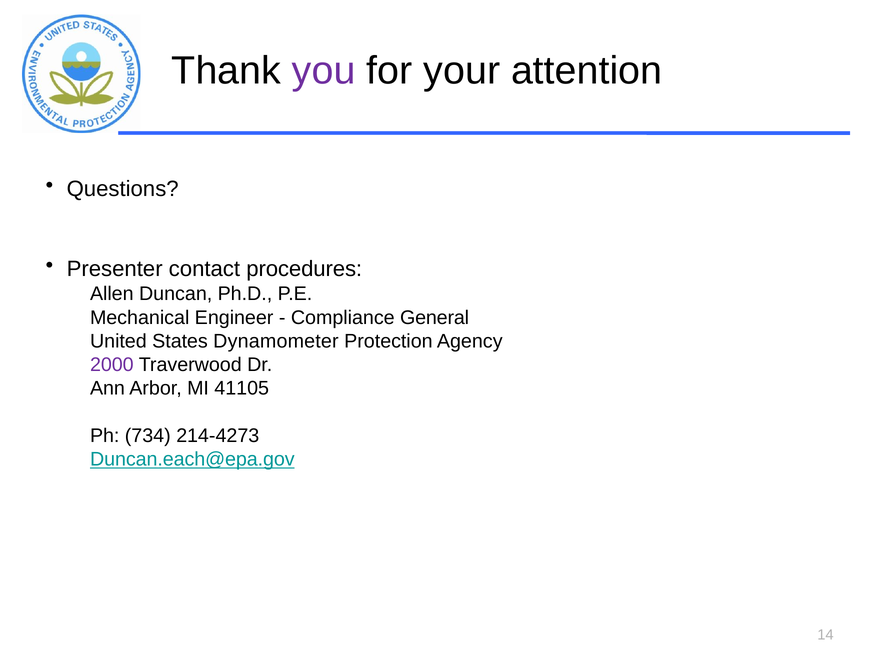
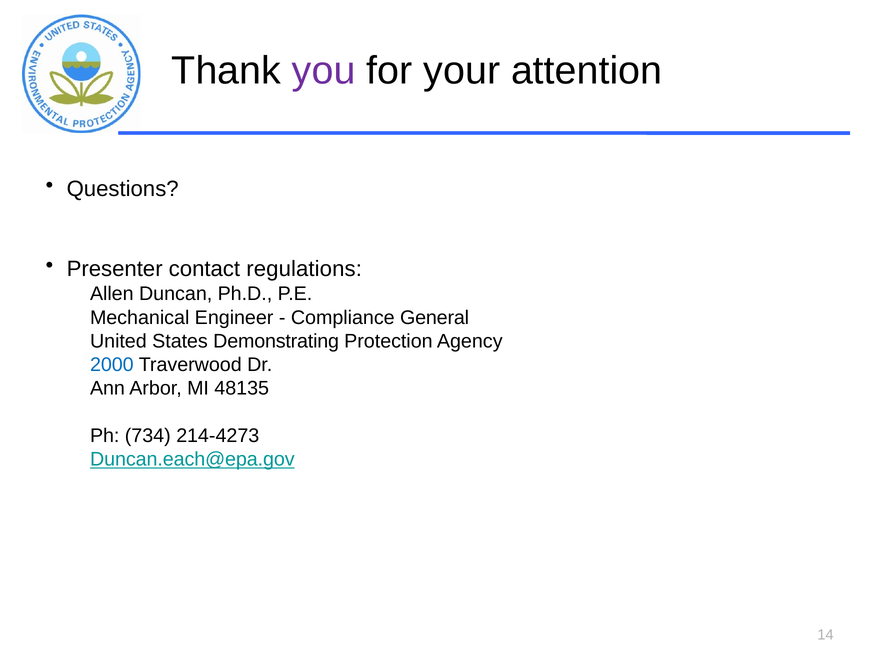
procedures: procedures -> regulations
Dynamometer: Dynamometer -> Demonstrating
2000 colour: purple -> blue
41105: 41105 -> 48135
